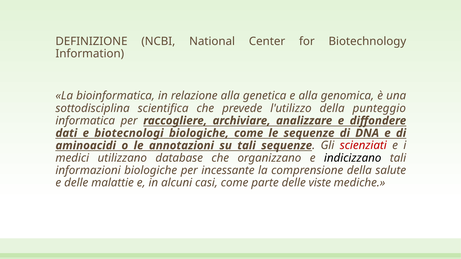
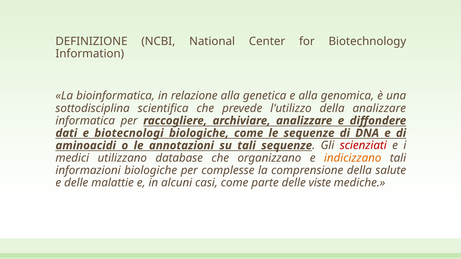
della punteggio: punteggio -> analizzare
indicizzano colour: black -> orange
incessante: incessante -> complesse
